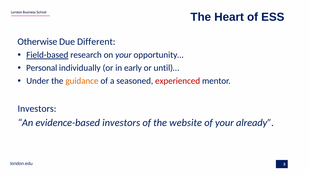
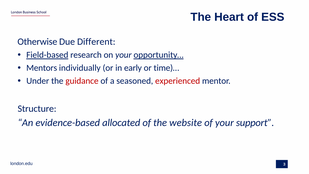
opportunity… underline: none -> present
Personal: Personal -> Mentors
until)…: until)… -> time)…
guidance colour: orange -> red
Investors at (37, 108): Investors -> Structure
evidence-based investors: investors -> allocated
already: already -> support
